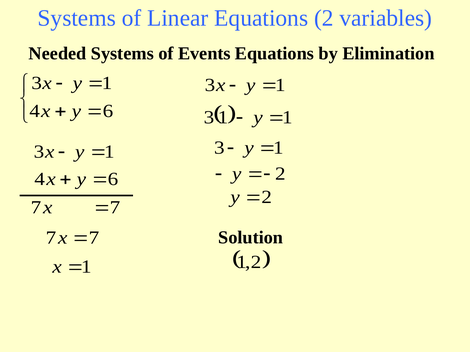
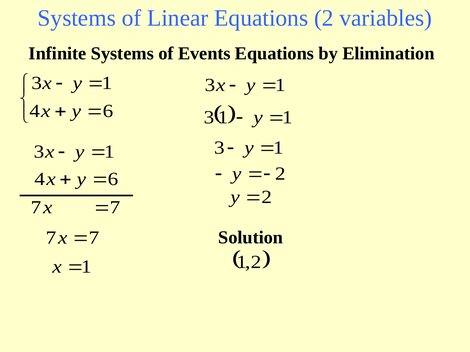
Needed: Needed -> Infinite
